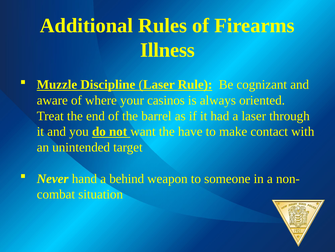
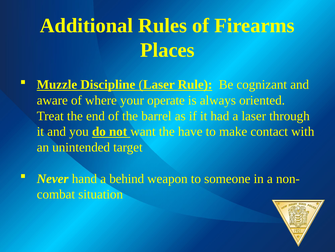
Illness: Illness -> Places
casinos: casinos -> operate
